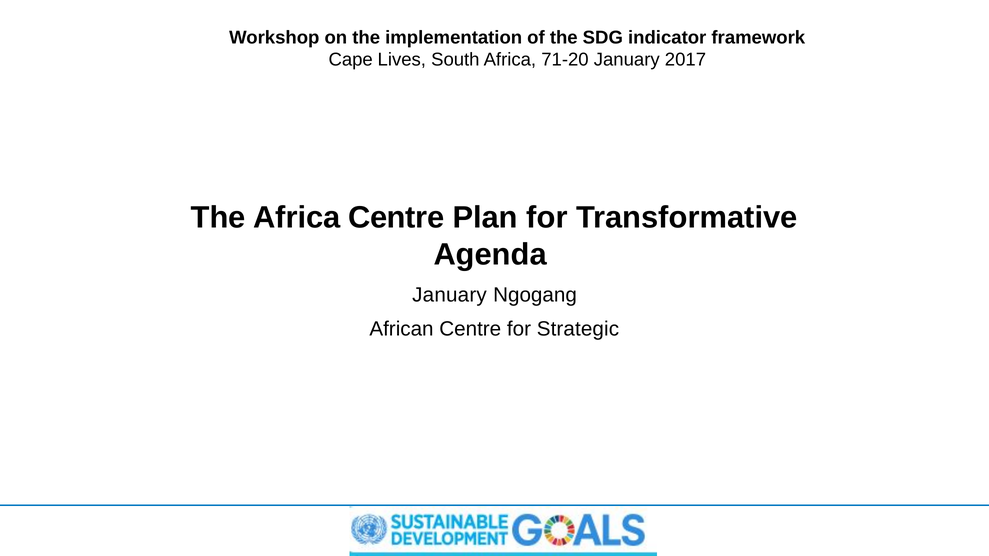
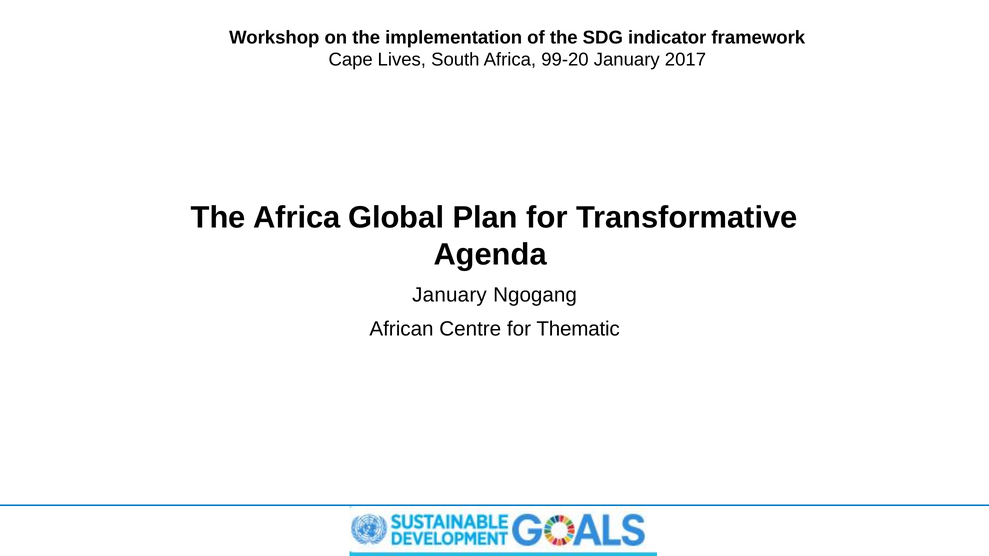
71-20: 71-20 -> 99-20
Africa Centre: Centre -> Global
Strategic: Strategic -> Thematic
